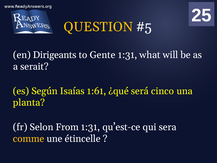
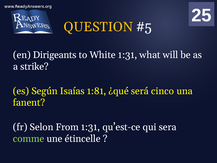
Gente: Gente -> White
serait: serait -> strike
1:61: 1:61 -> 1:81
planta: planta -> fanent
comme colour: yellow -> light green
